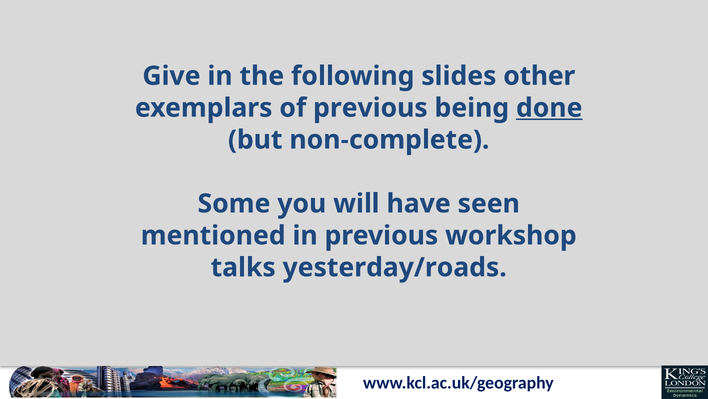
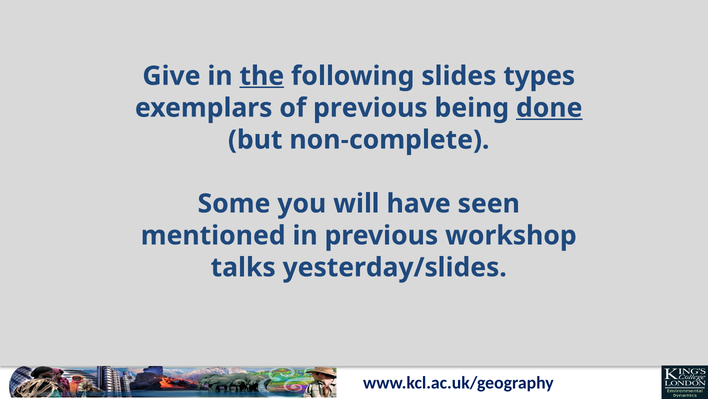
the underline: none -> present
other: other -> types
yesterday/roads: yesterday/roads -> yesterday/slides
